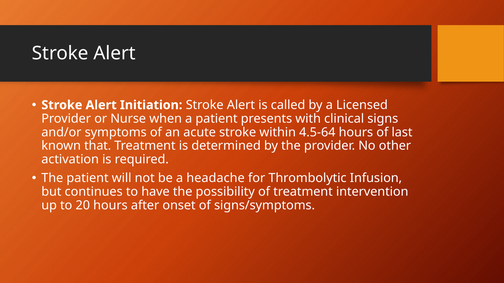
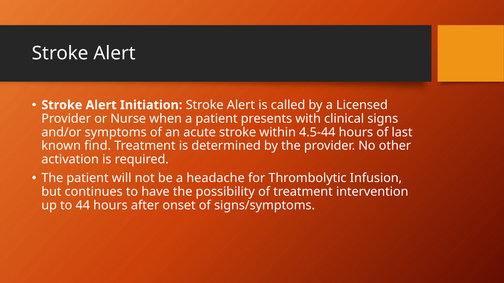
4.5-64: 4.5-64 -> 4.5-44
that: that -> find
20: 20 -> 44
